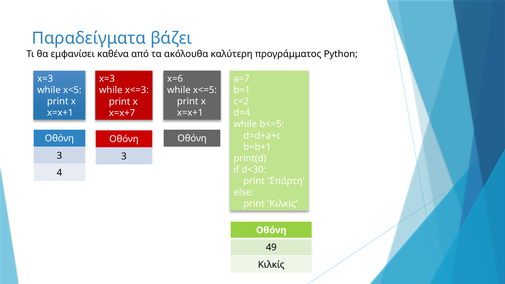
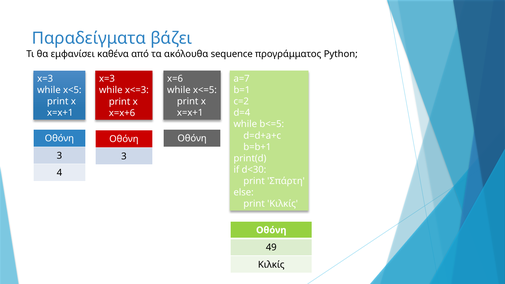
καλύτερη: καλύτερη -> sequence
x=x+7: x=x+7 -> x=x+6
